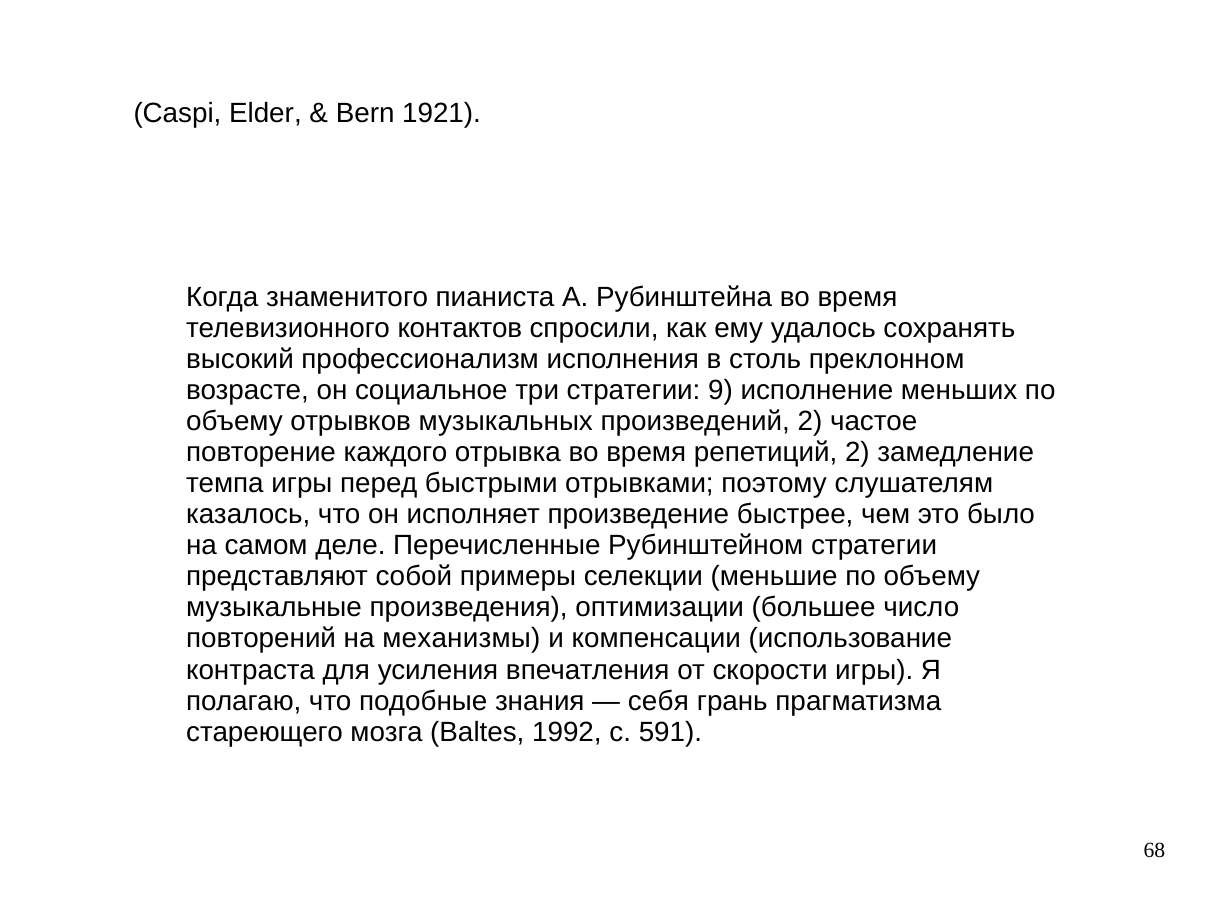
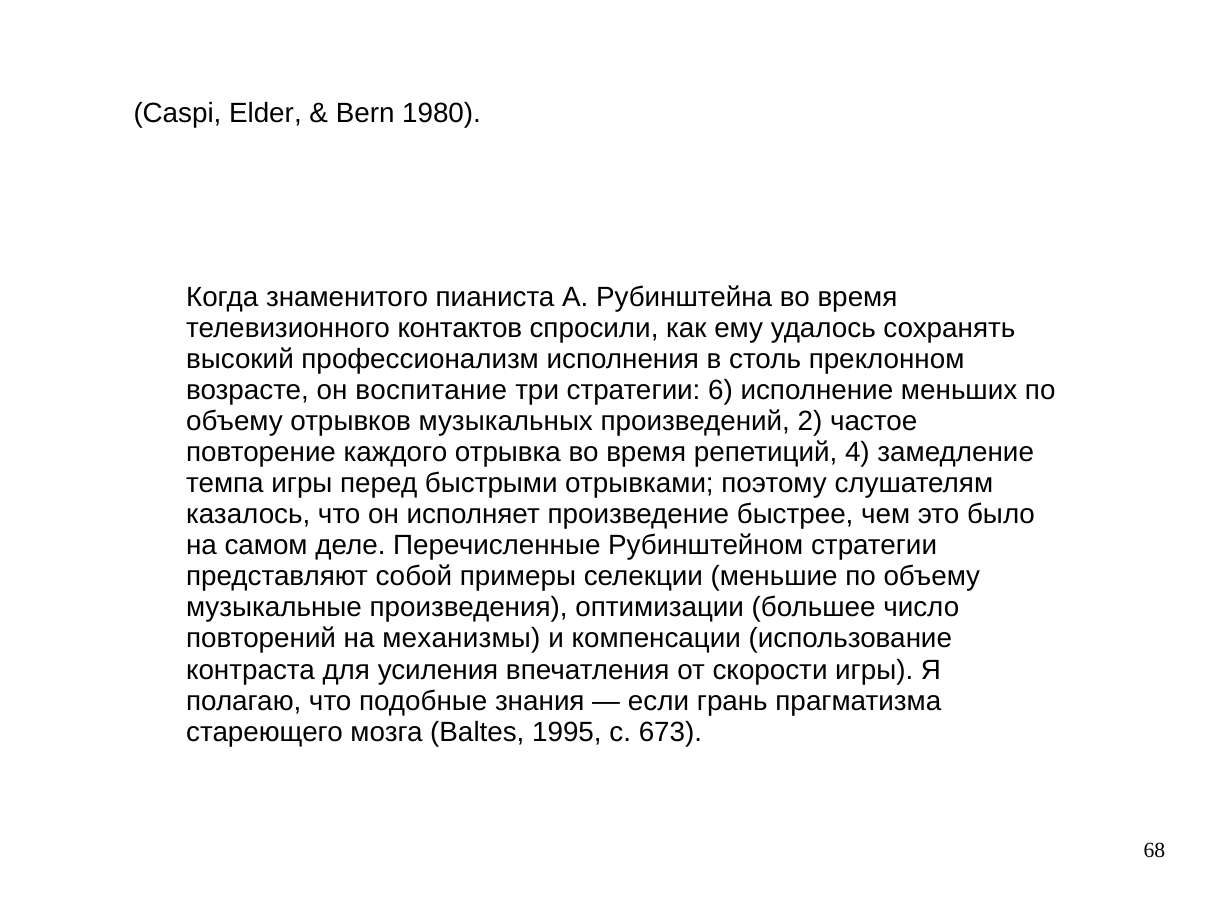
1921: 1921 -> 1980
социальное: социальное -> воспитание
9: 9 -> 6
репетиций 2: 2 -> 4
себя: себя -> если
1992: 1992 -> 1995
591: 591 -> 673
